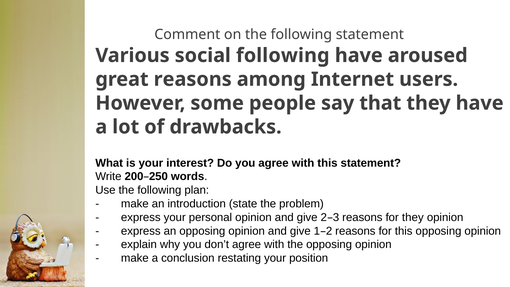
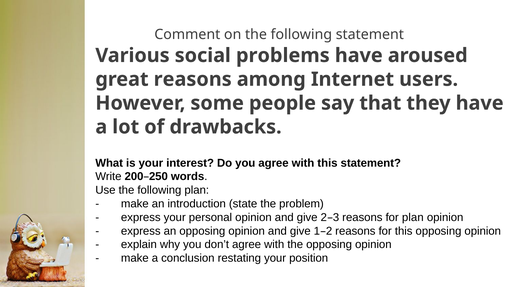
social following: following -> problems
for they: they -> plan
